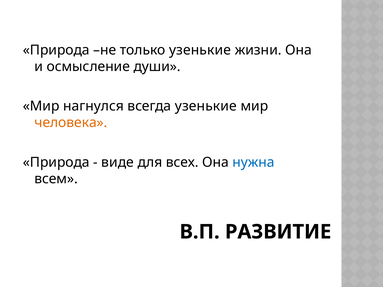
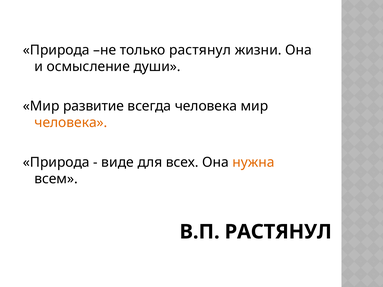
только узенькие: узенькие -> растянул
нагнулся: нагнулся -> развитие
всегда узенькие: узенькие -> человека
нужна colour: blue -> orange
В.П РАЗВИТИЕ: РАЗВИТИЕ -> РАСТЯНУЛ
